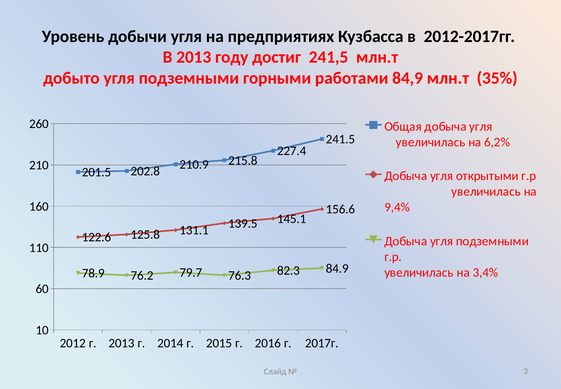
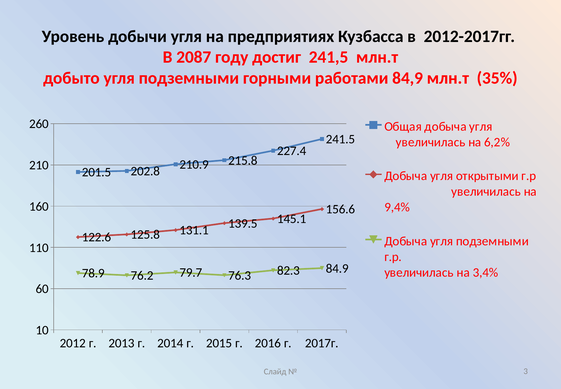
В 2013: 2013 -> 2087
